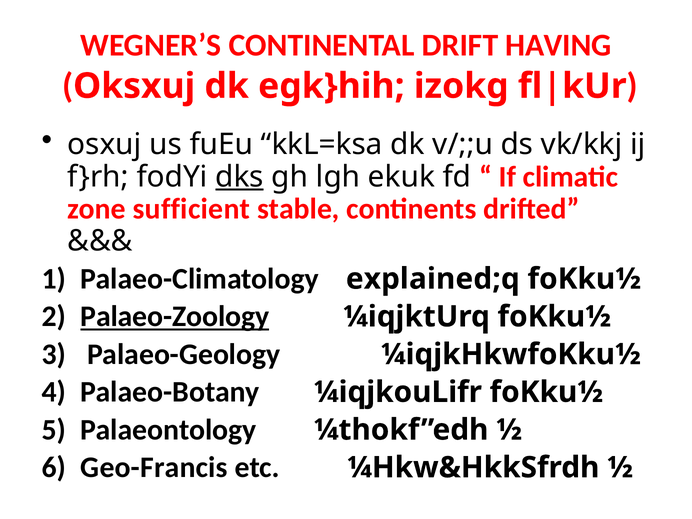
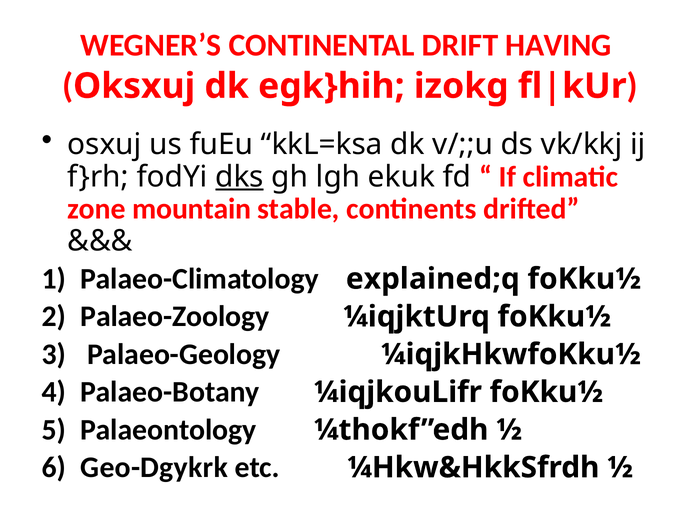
sufficient: sufficient -> mountain
Palaeo-Zoology underline: present -> none
Geo-Francis: Geo-Francis -> Geo-Dgykrk
